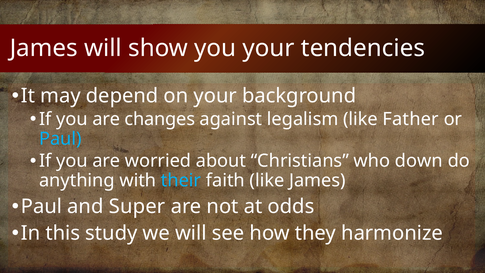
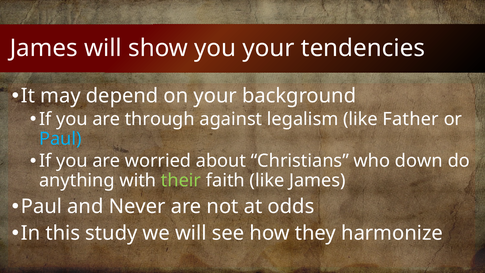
changes: changes -> through
their colour: light blue -> light green
Super: Super -> Never
